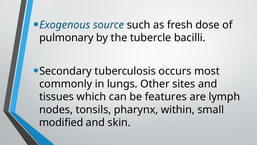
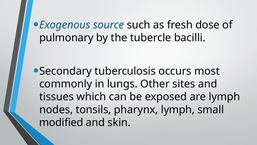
features: features -> exposed
pharynx within: within -> lymph
